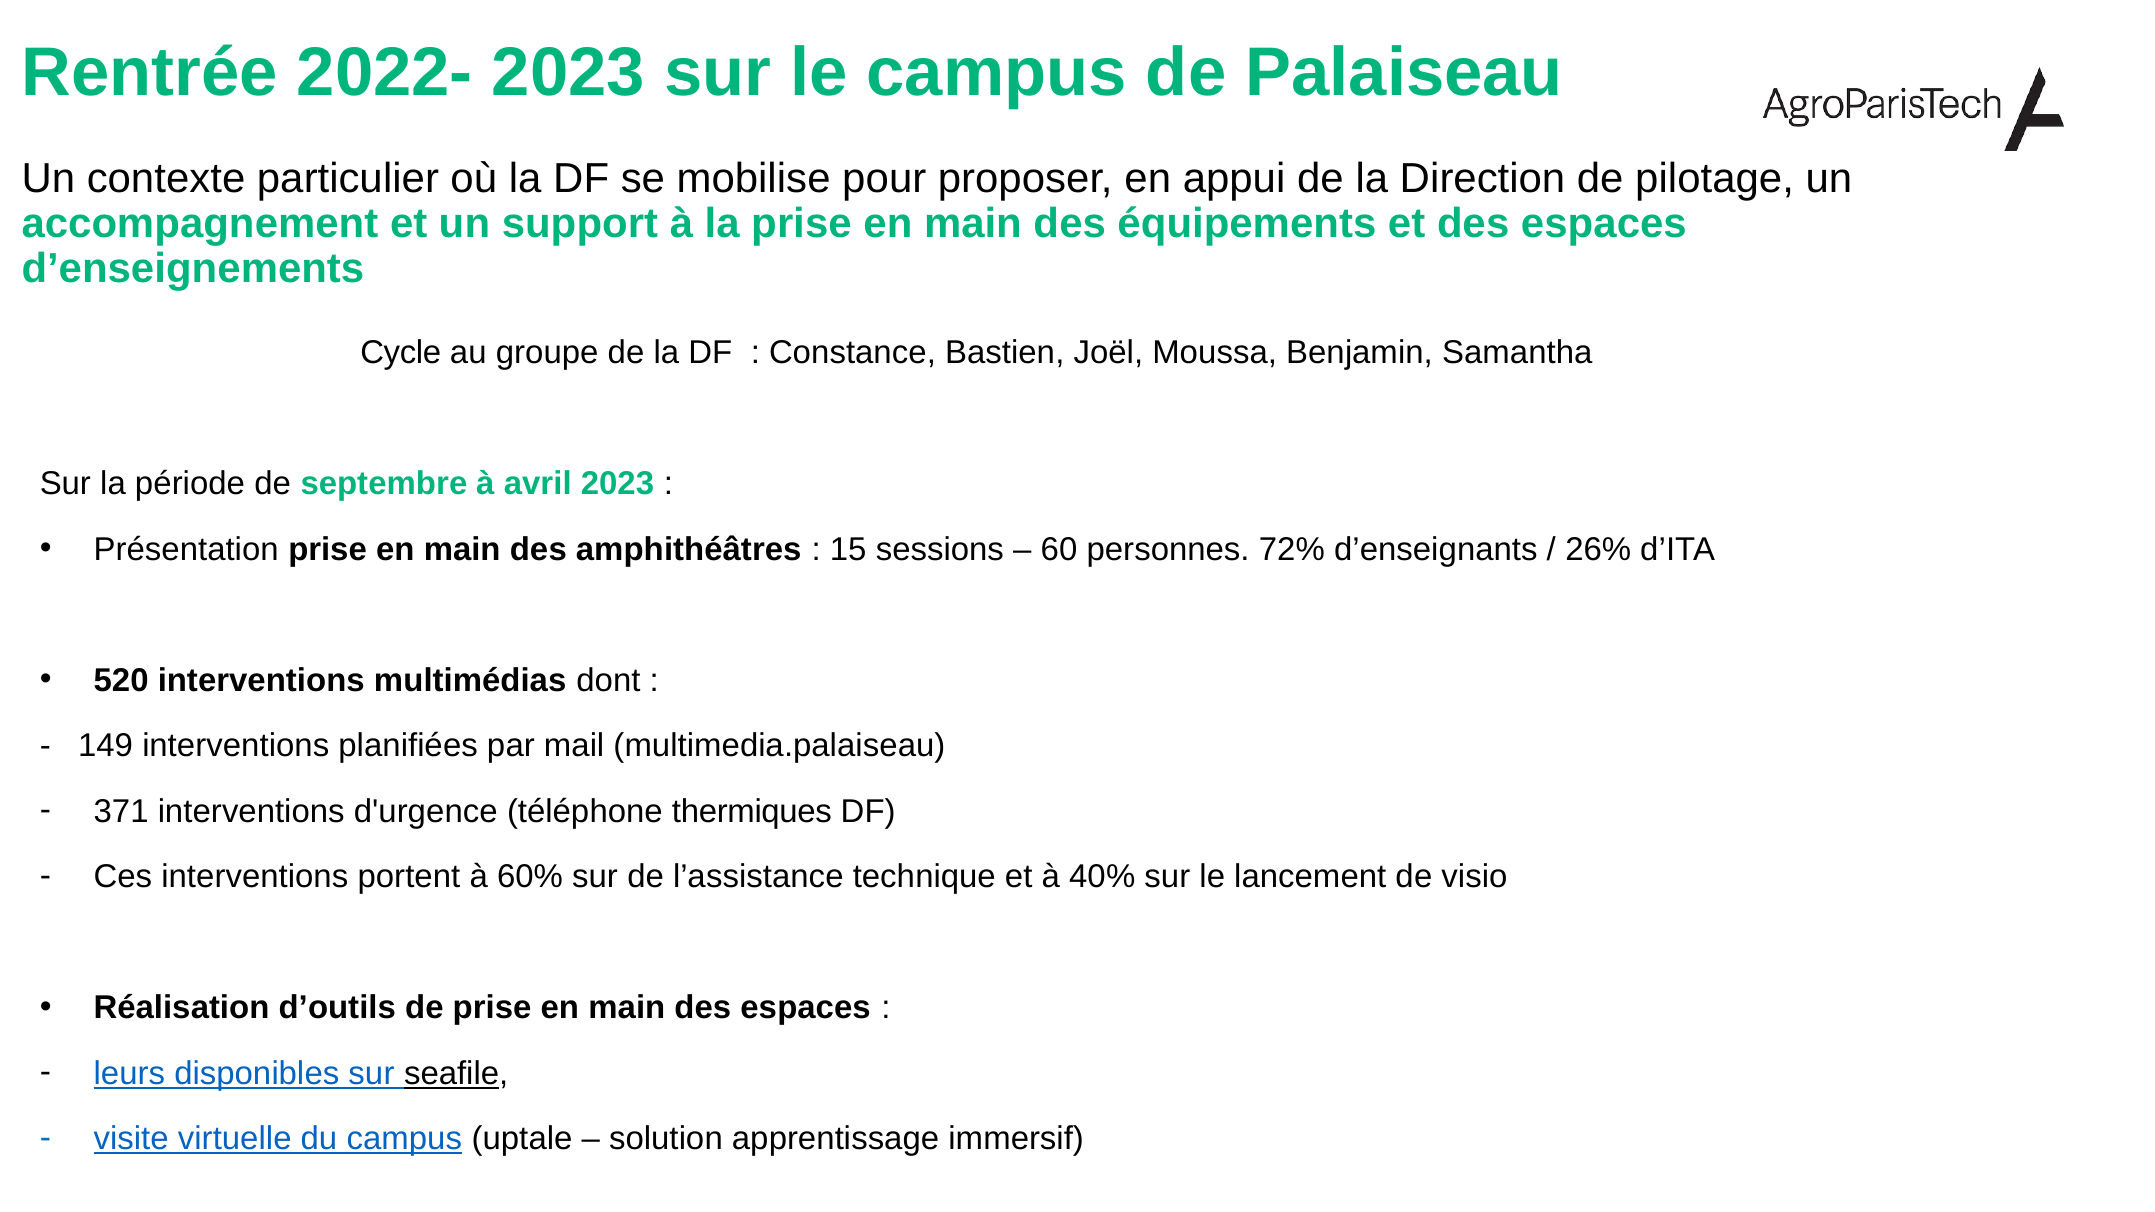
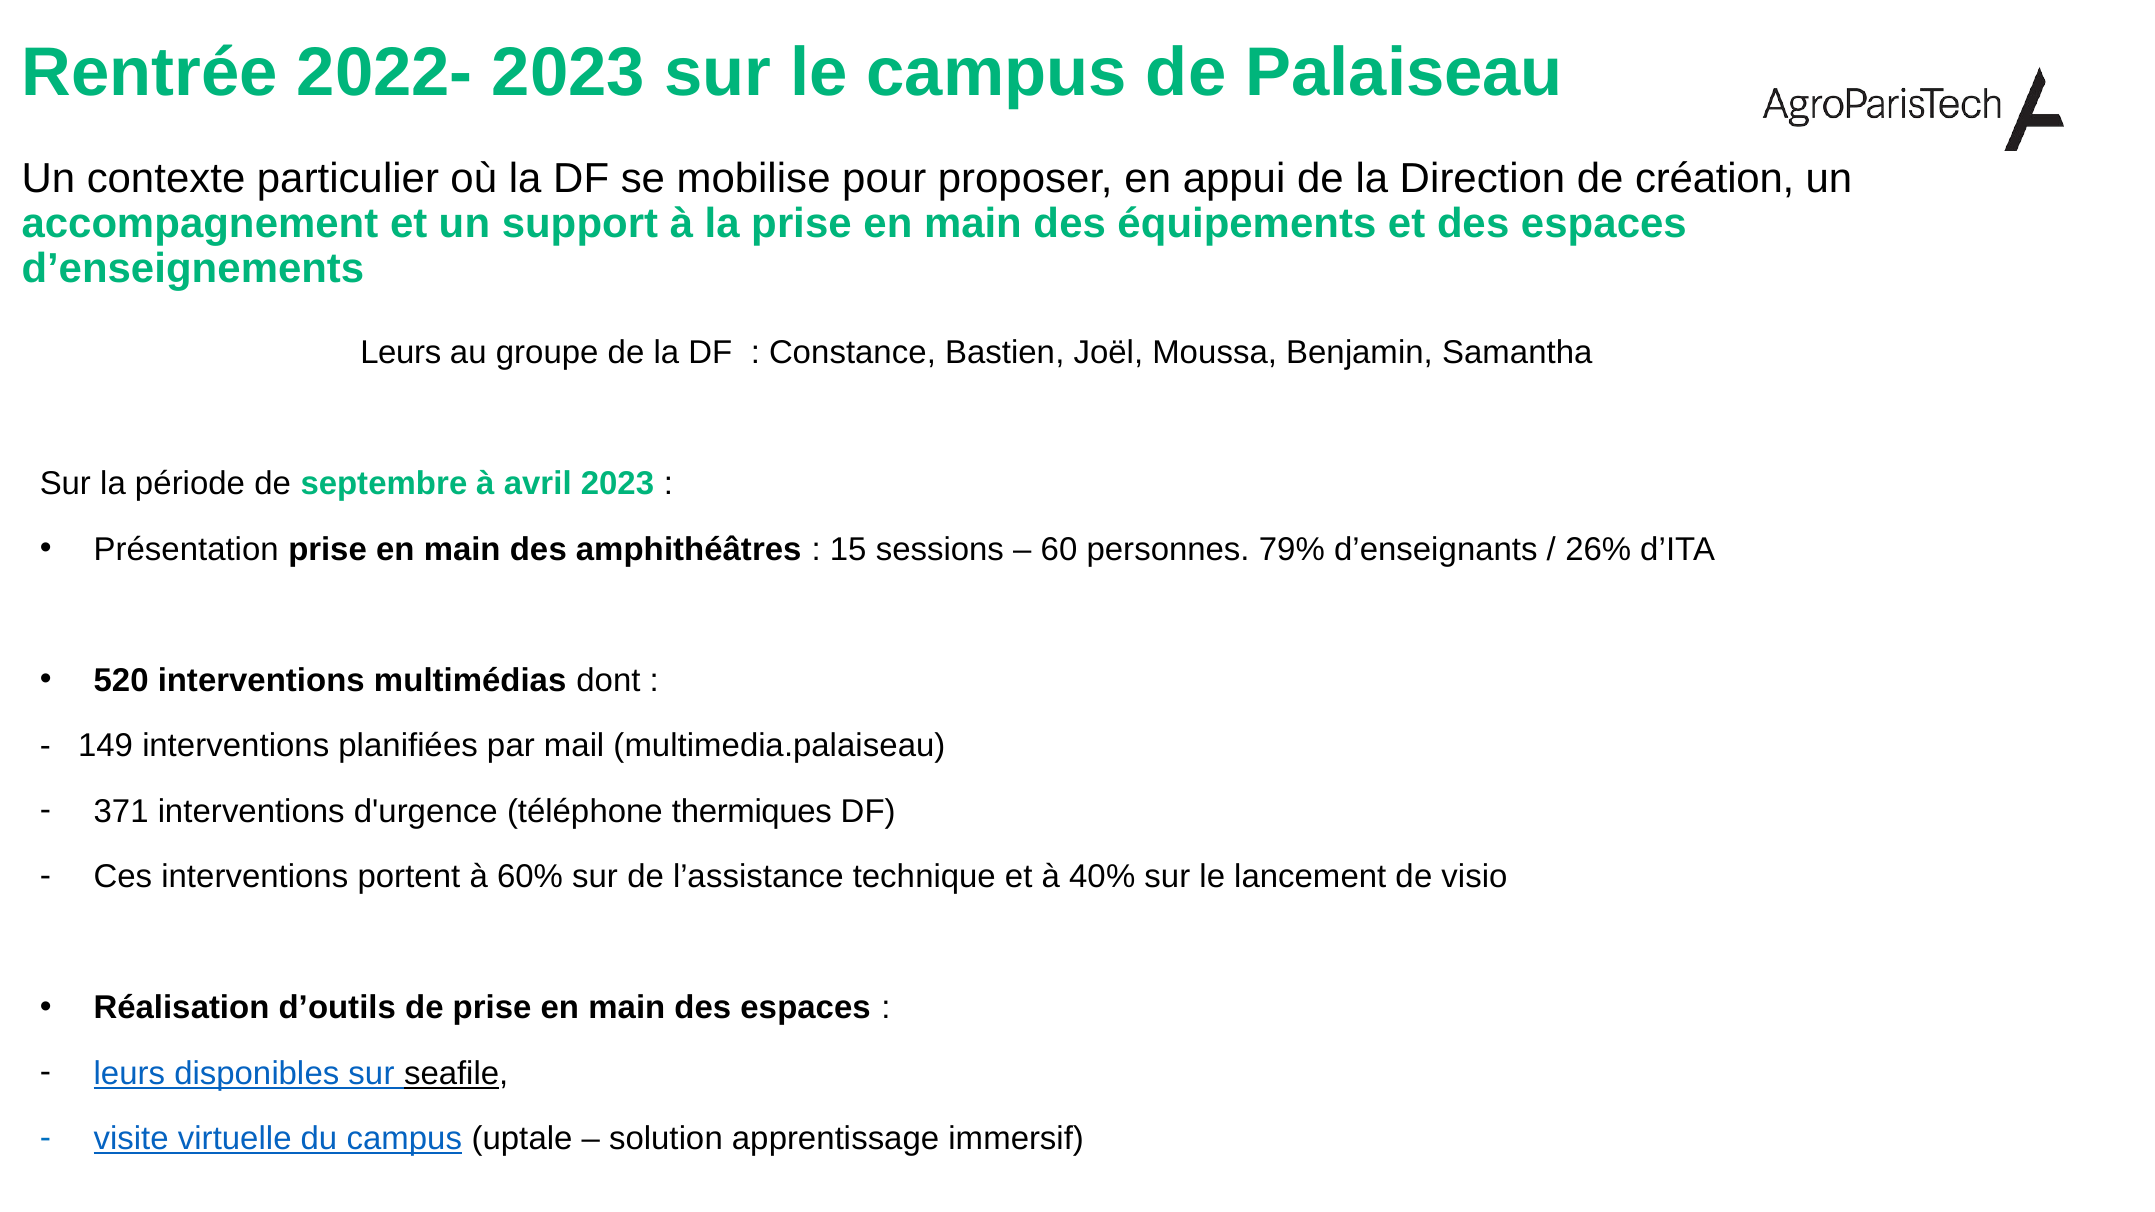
pilotage: pilotage -> création
Cycle at (401, 353): Cycle -> Leurs
72%: 72% -> 79%
